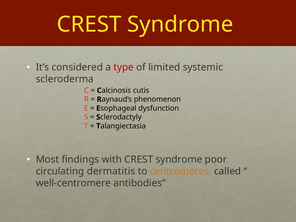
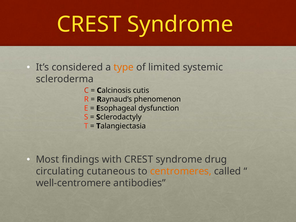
type colour: red -> orange
poor: poor -> drug
dermatitis: dermatitis -> cutaneous
